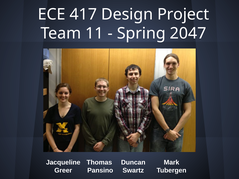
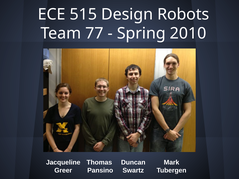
417: 417 -> 515
Project: Project -> Robots
11: 11 -> 77
2047: 2047 -> 2010
